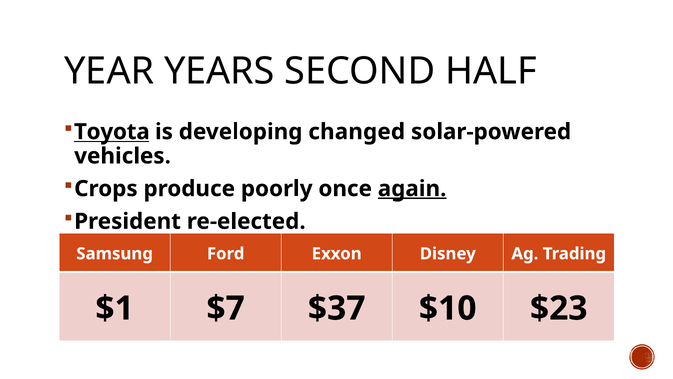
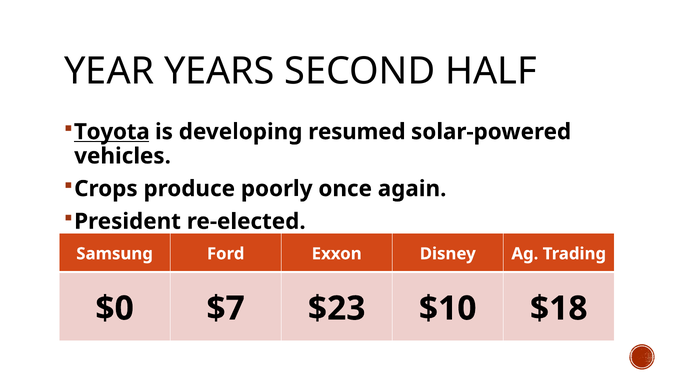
changed: changed -> resumed
again underline: present -> none
$1: $1 -> $0
$37: $37 -> $23
$23: $23 -> $18
